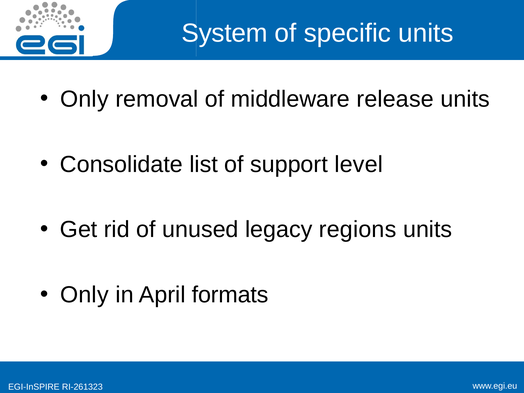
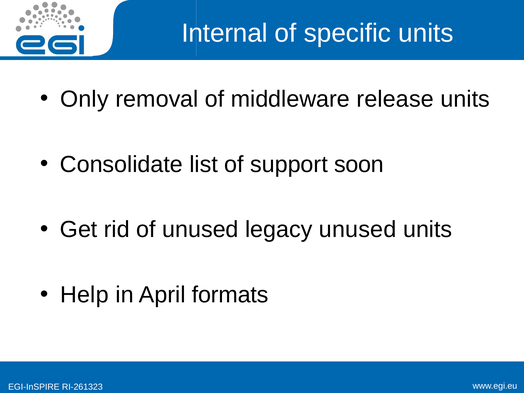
System: System -> Internal
level: level -> soon
legacy regions: regions -> unused
Only at (84, 295): Only -> Help
